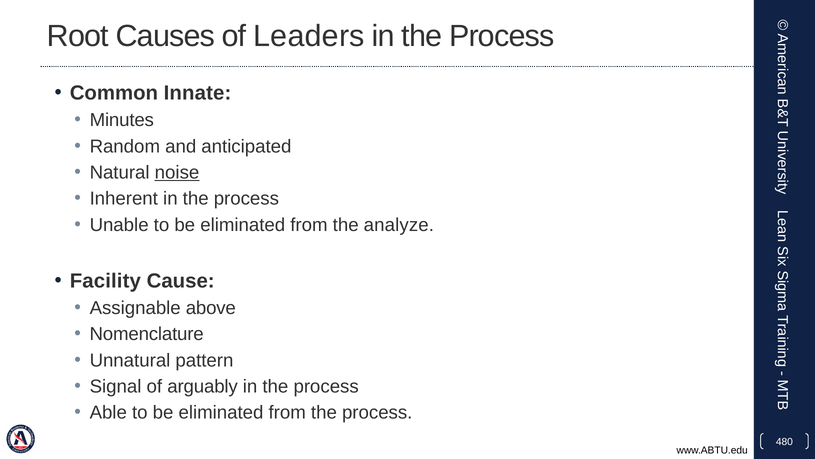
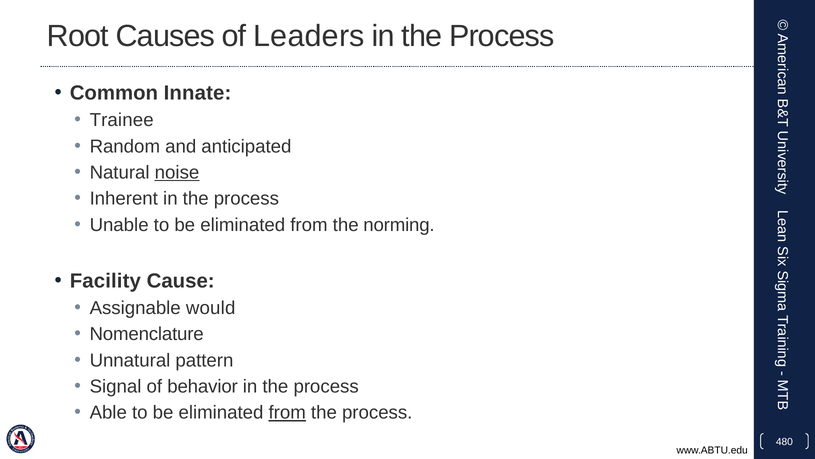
Minutes: Minutes -> Trainee
analyze: analyze -> norming
above: above -> would
arguably: arguably -> behavior
from at (287, 412) underline: none -> present
